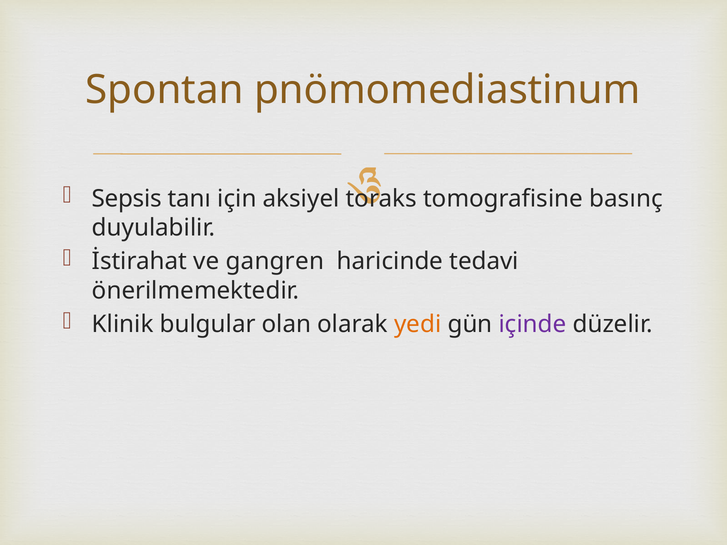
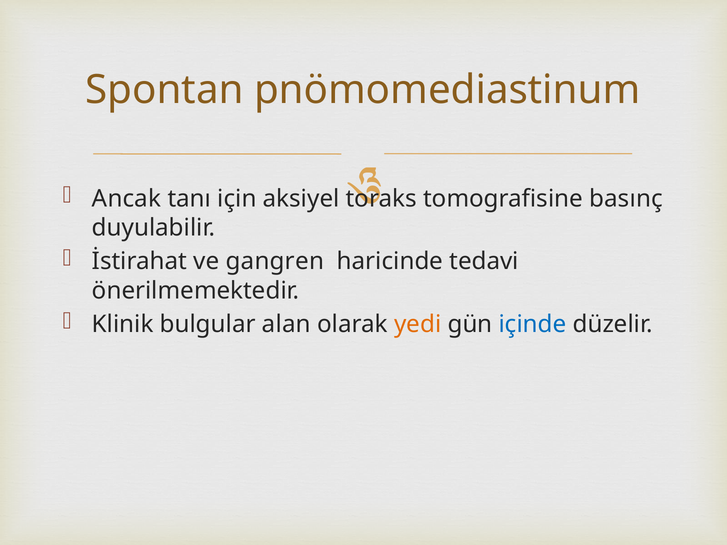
Sepsis: Sepsis -> Ancak
olan: olan -> alan
içinde colour: purple -> blue
